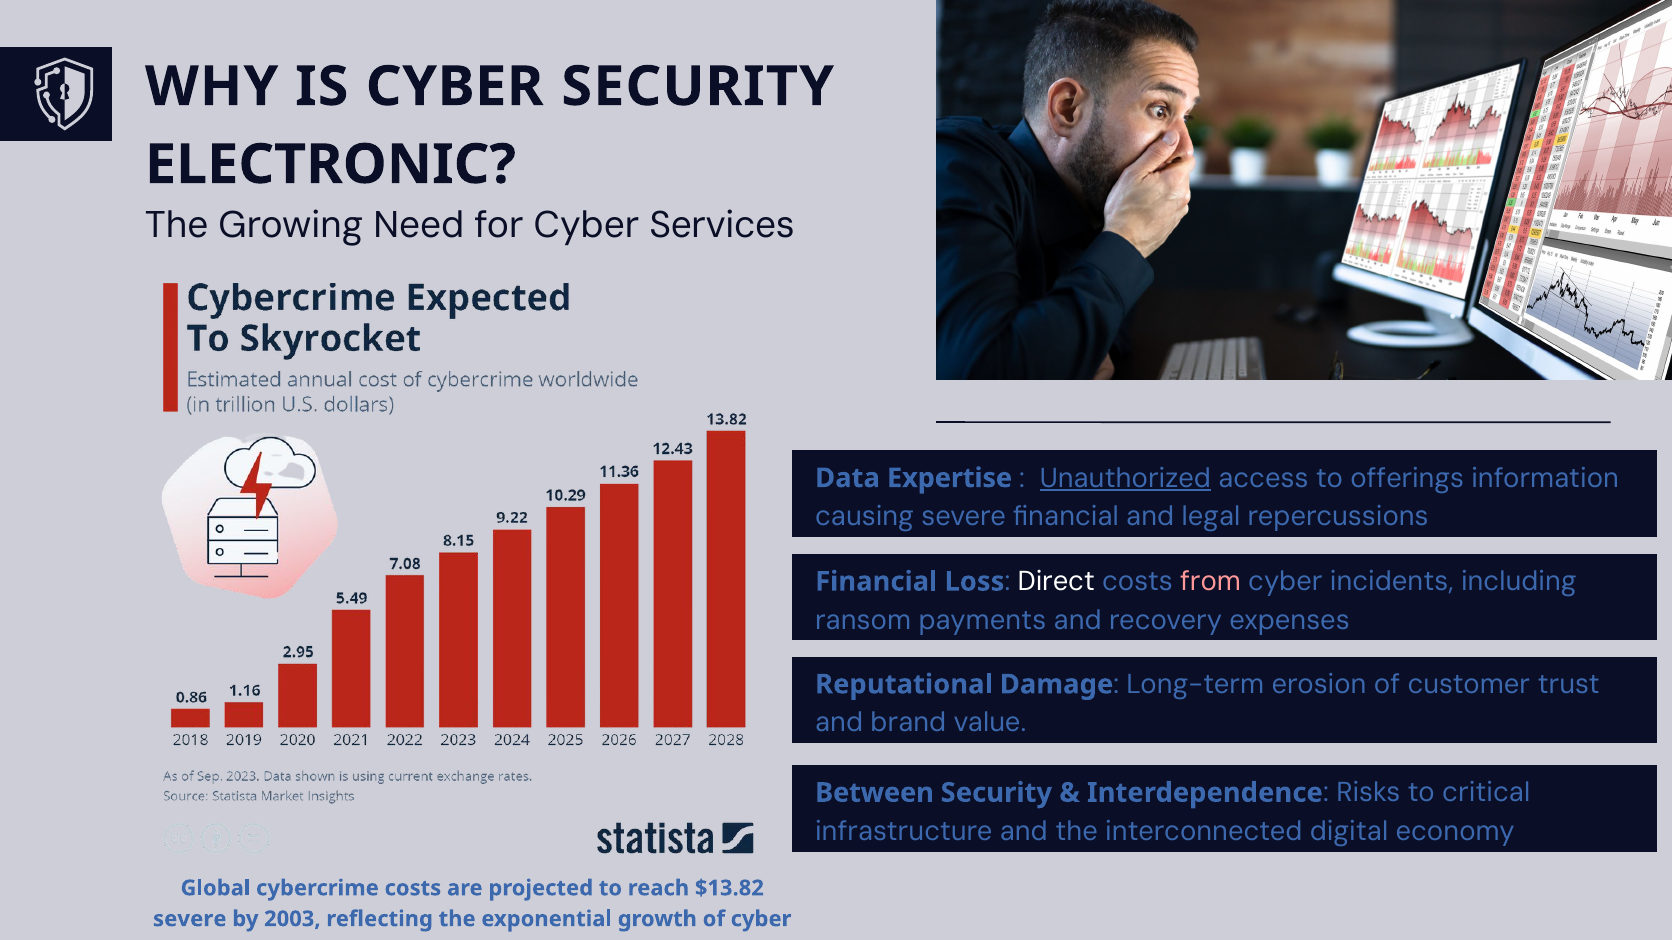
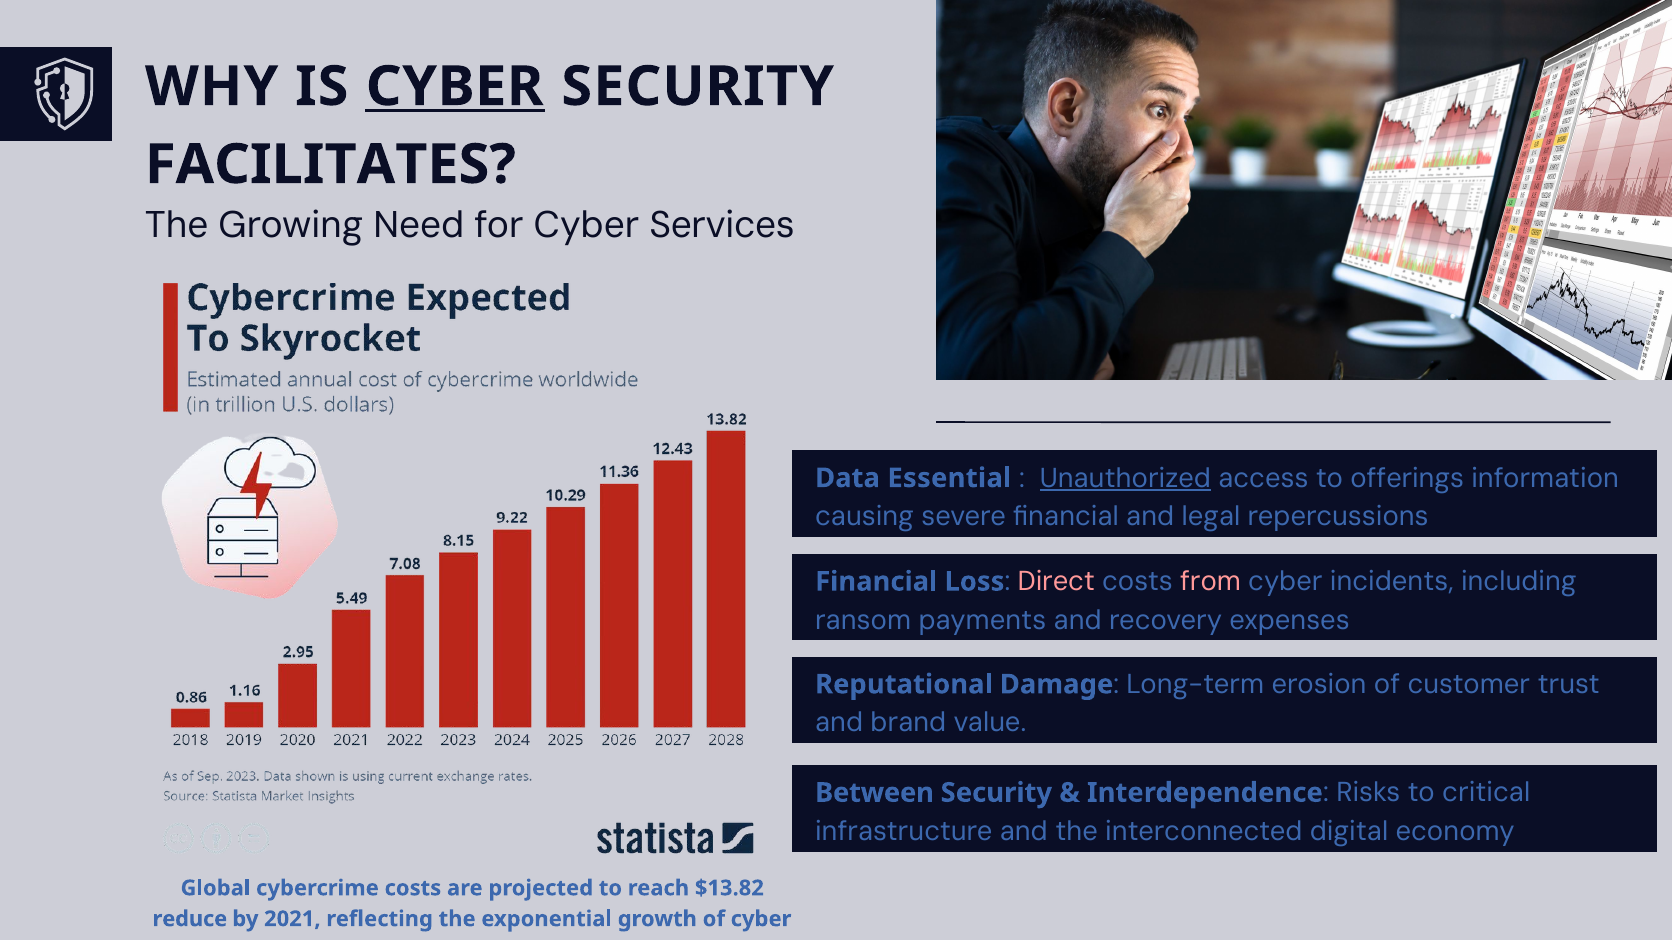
CYBER at (455, 87) underline: none -> present
ELECTRONIC: ELECTRONIC -> FACILITATES
Expertise: Expertise -> Essential
Direct colour: white -> pink
severe at (190, 919): severe -> reduce
2003: 2003 -> 2021
